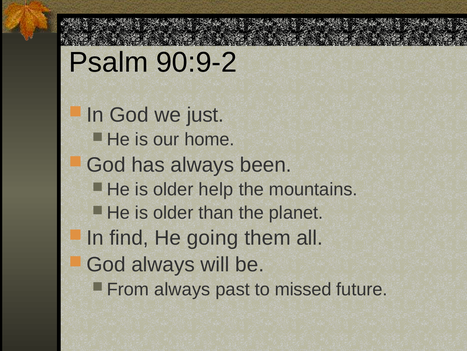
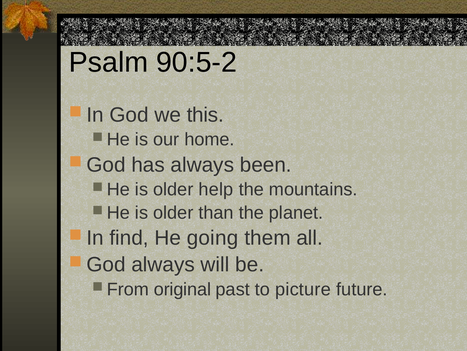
90:9-2: 90:9-2 -> 90:5-2
just: just -> this
always at (182, 289): always -> original
missed: missed -> picture
